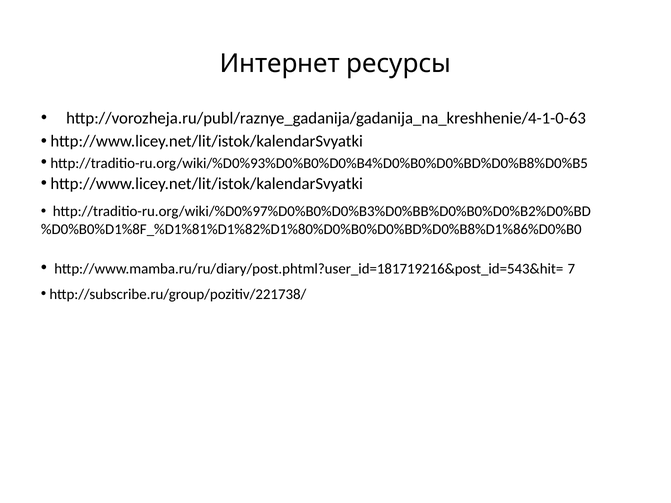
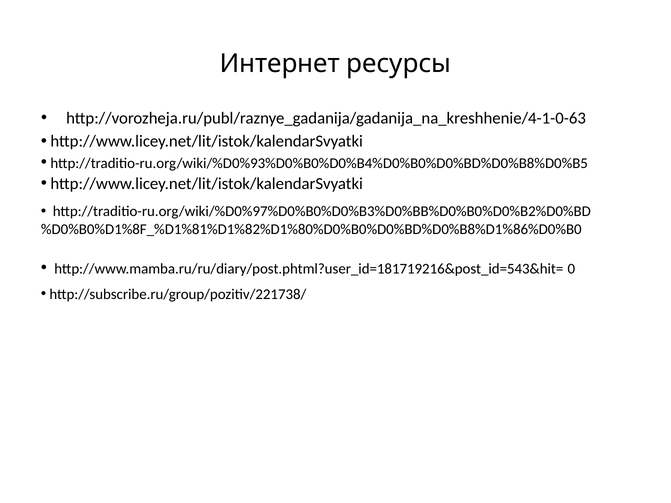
7: 7 -> 0
